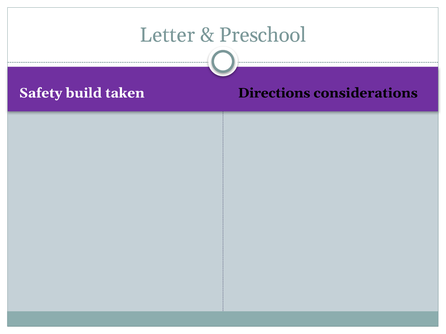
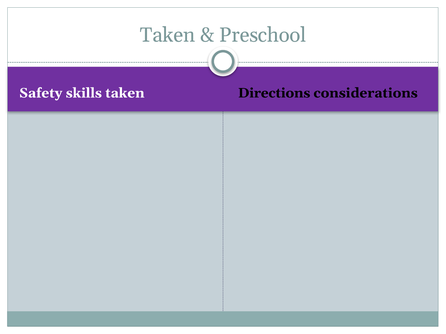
Letter at (167, 35): Letter -> Taken
build: build -> skills
